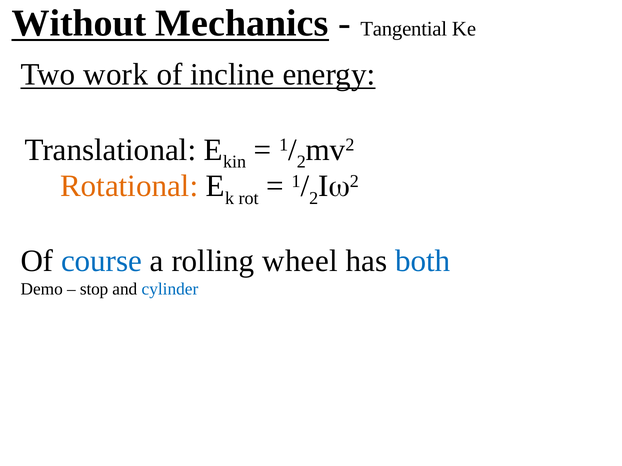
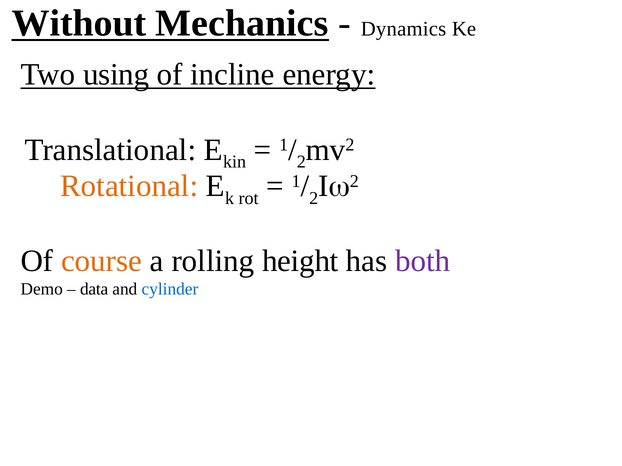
Tangential: Tangential -> Dynamics
work: work -> using
course colour: blue -> orange
wheel: wheel -> height
both colour: blue -> purple
stop: stop -> data
